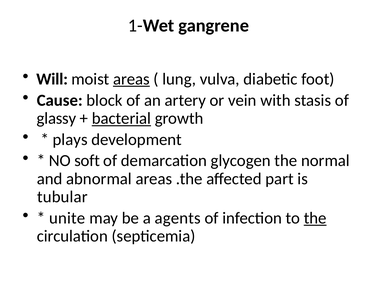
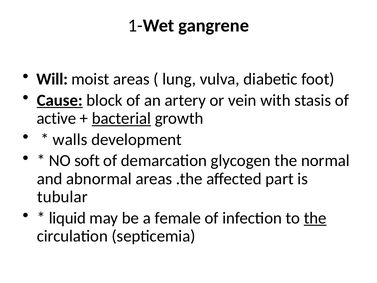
areas at (131, 79) underline: present -> none
Cause underline: none -> present
glassy: glassy -> active
plays: plays -> walls
unite: unite -> liquid
agents: agents -> female
